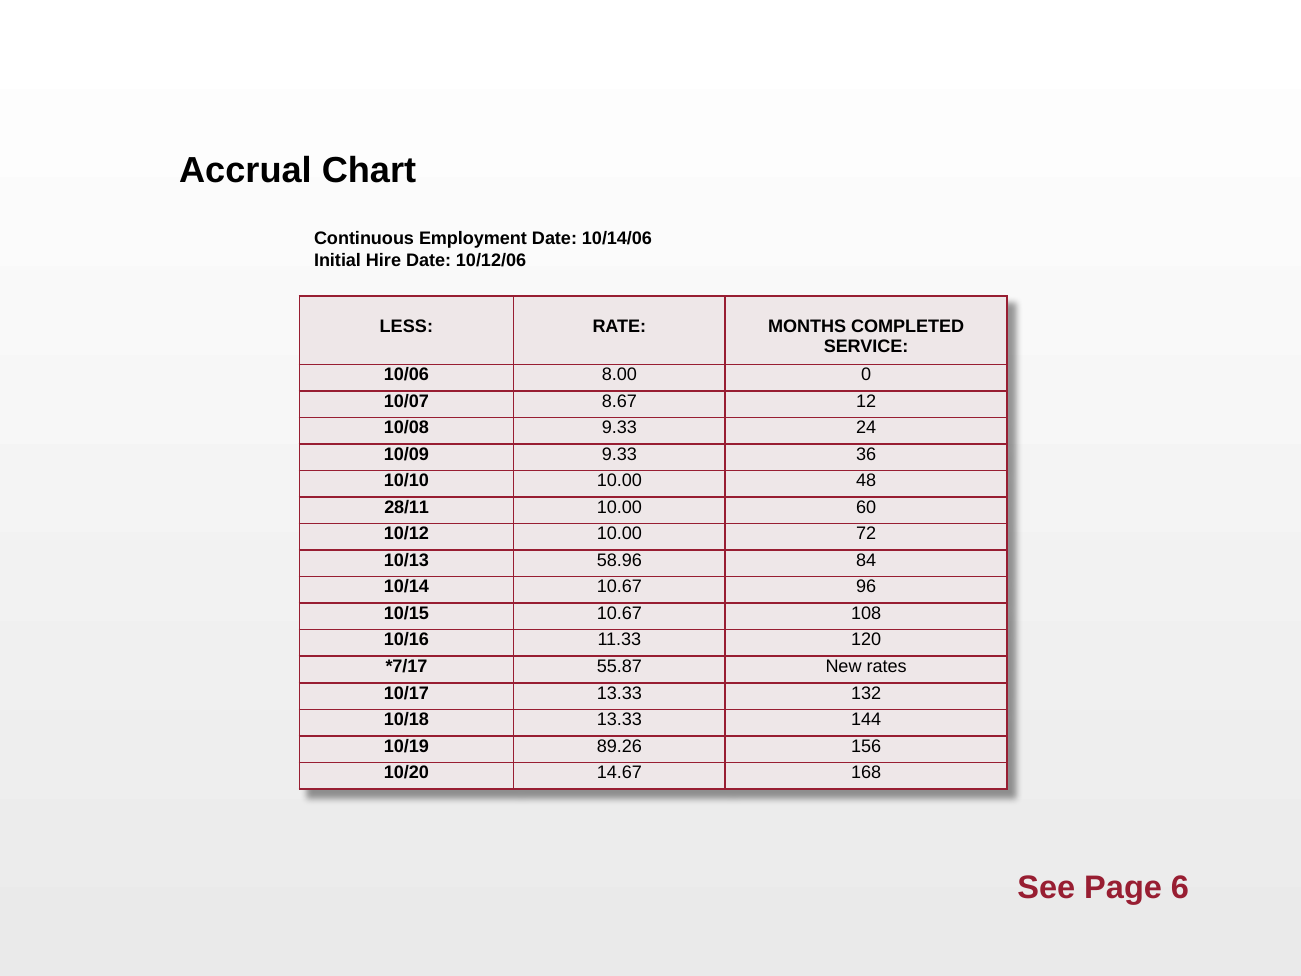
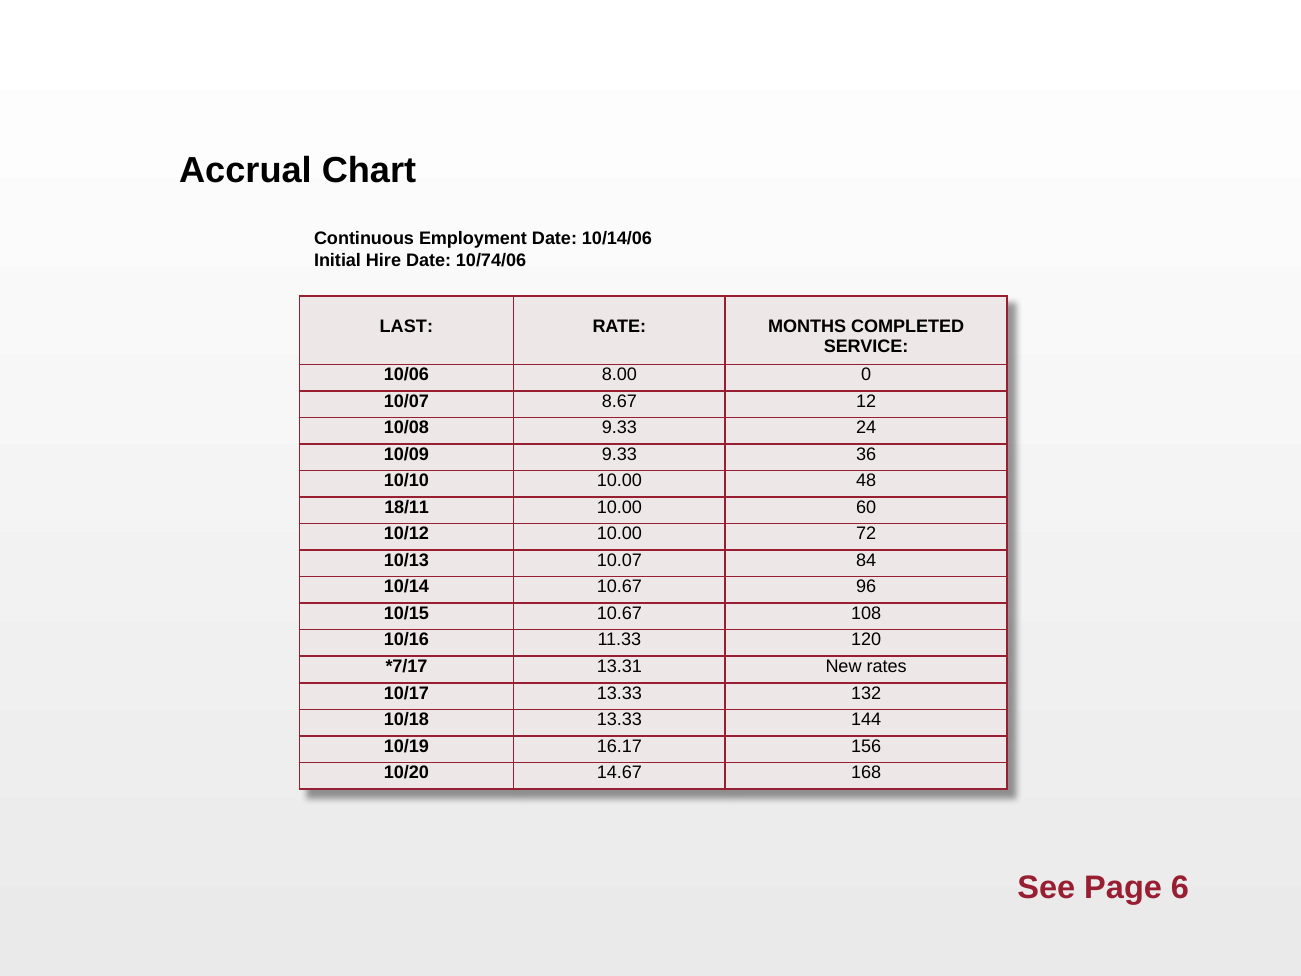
10/12/06: 10/12/06 -> 10/74/06
LESS: LESS -> LAST
28/11: 28/11 -> 18/11
58.96: 58.96 -> 10.07
55.87: 55.87 -> 13.31
89.26: 89.26 -> 16.17
